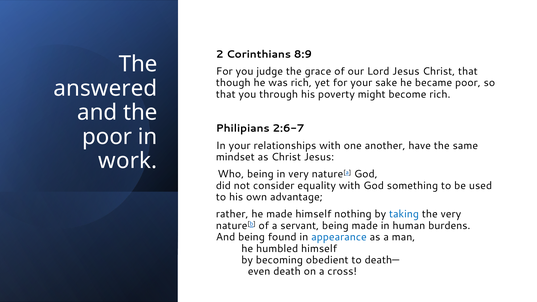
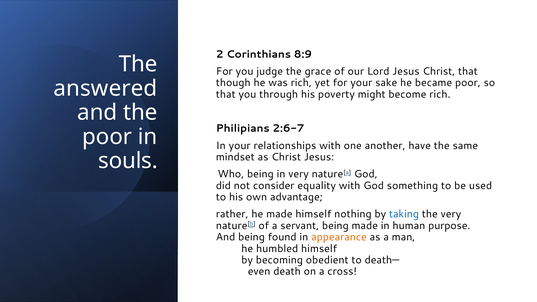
work: work -> souls
burdens: burdens -> purpose
appearance colour: blue -> orange
